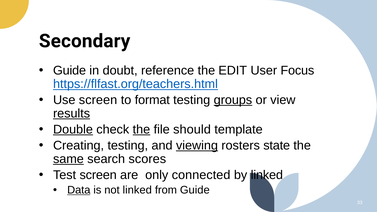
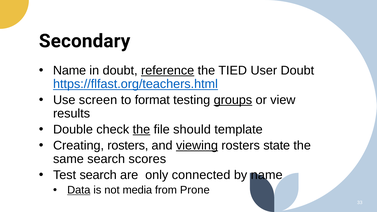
Guide at (70, 71): Guide -> Name
reference underline: none -> present
EDIT: EDIT -> TIED
User Focus: Focus -> Doubt
results underline: present -> none
Double underline: present -> none
Creating testing: testing -> rosters
same underline: present -> none
Test screen: screen -> search
by linked: linked -> name
not linked: linked -> media
from Guide: Guide -> Prone
